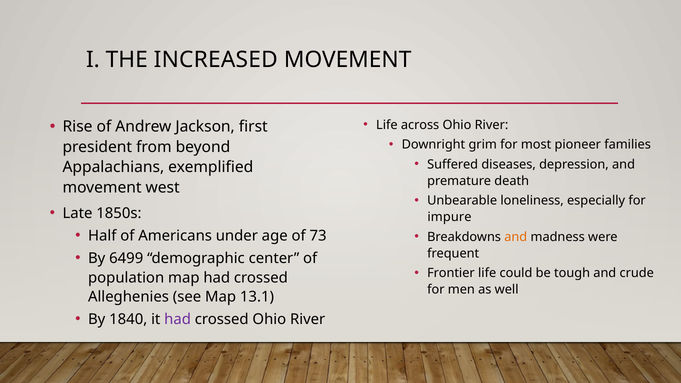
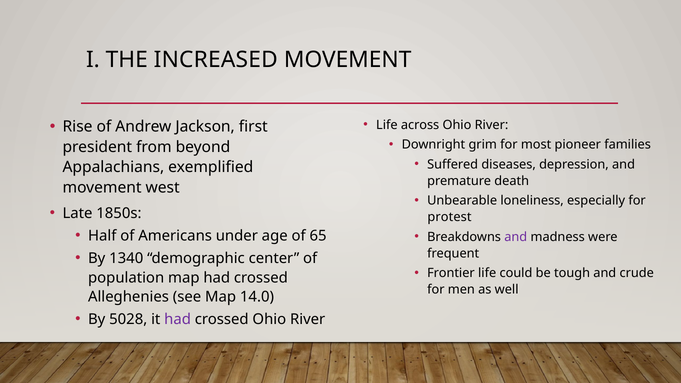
impure: impure -> protest
73: 73 -> 65
and at (516, 237) colour: orange -> purple
6499: 6499 -> 1340
13.1: 13.1 -> 14.0
1840: 1840 -> 5028
